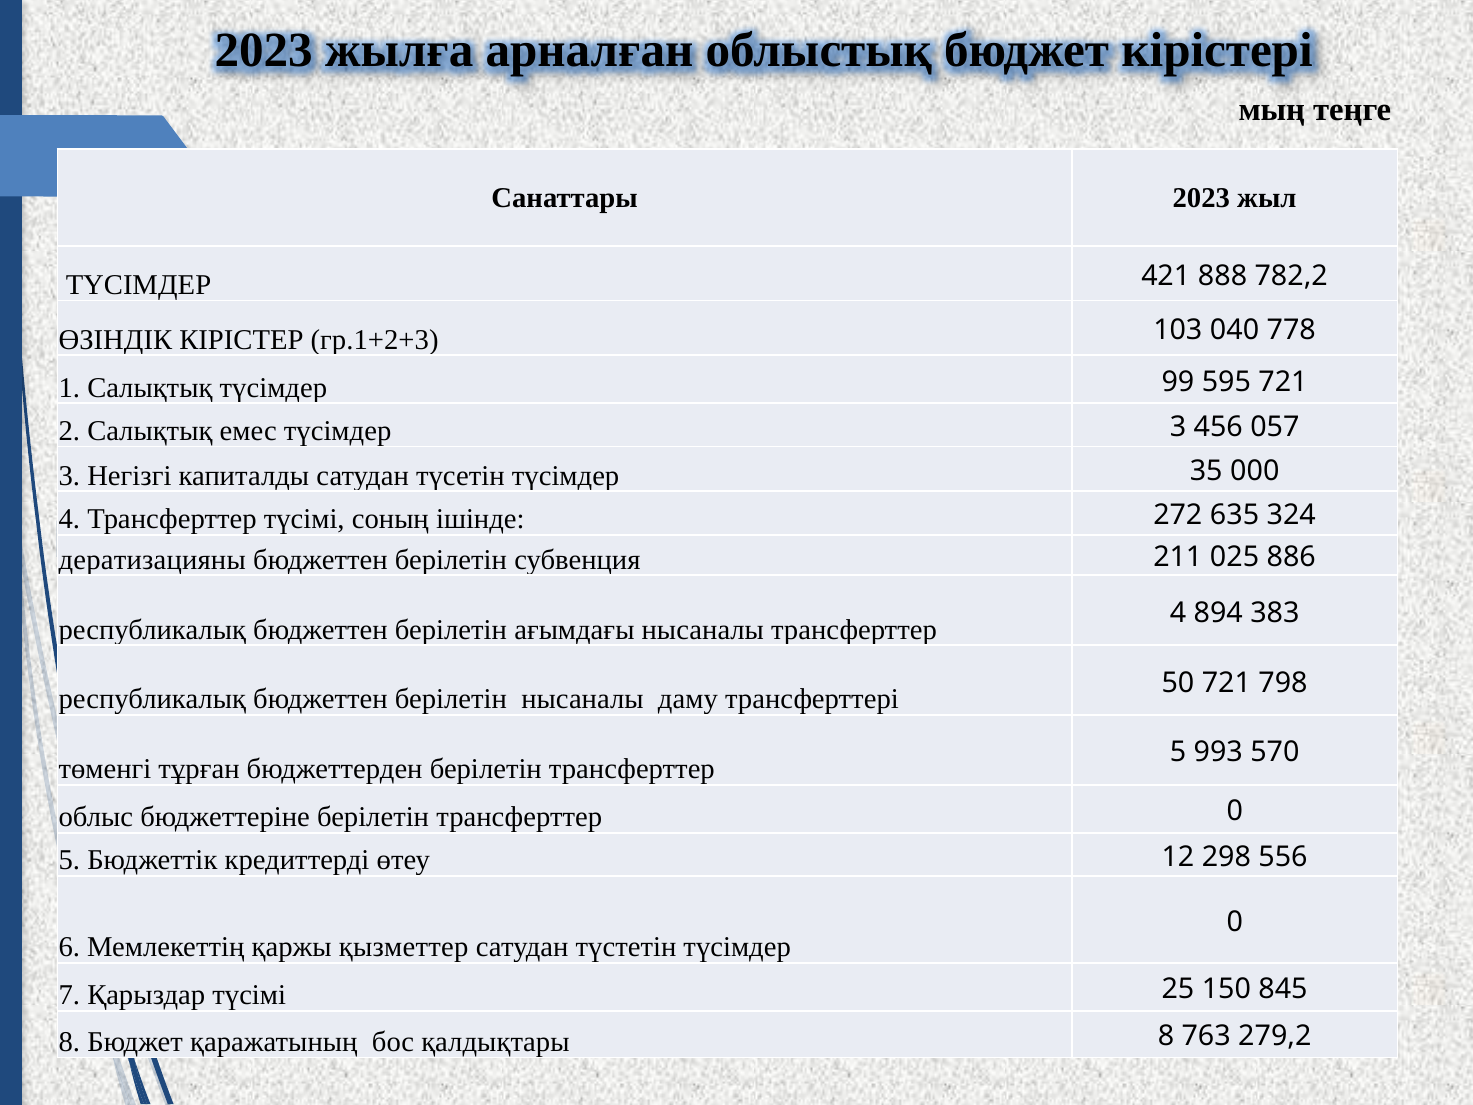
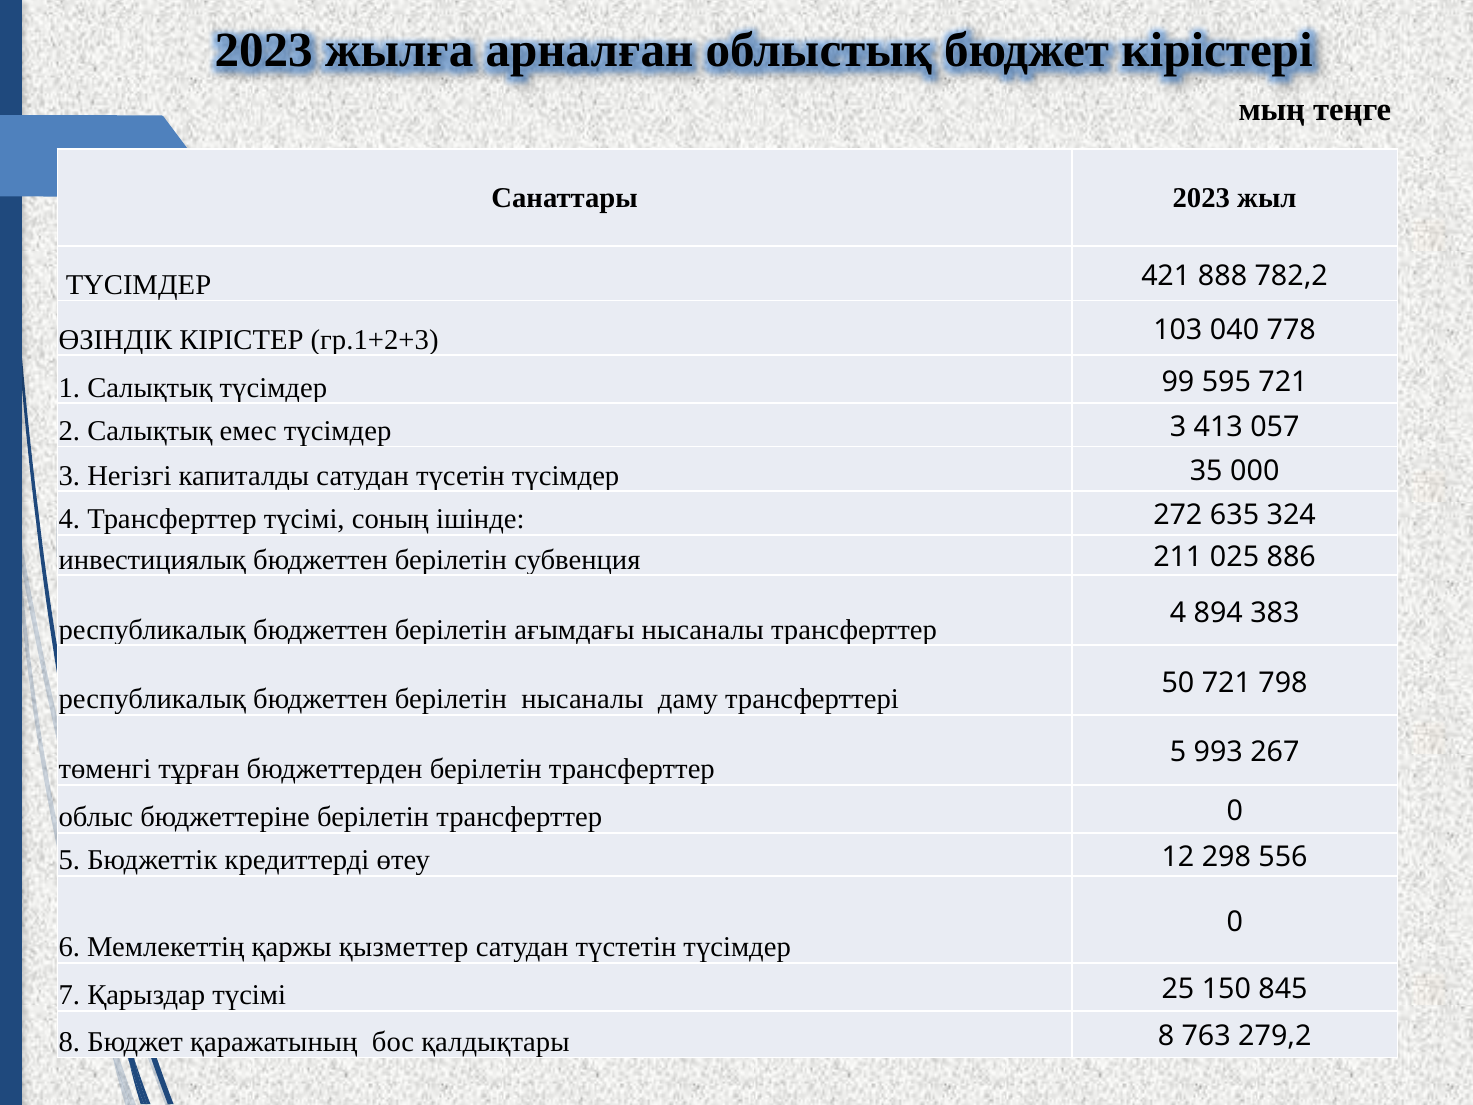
456: 456 -> 413
дератизацияны: дератизацияны -> инвестициялық
570: 570 -> 267
